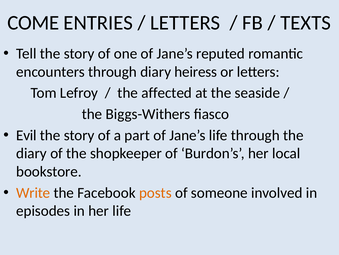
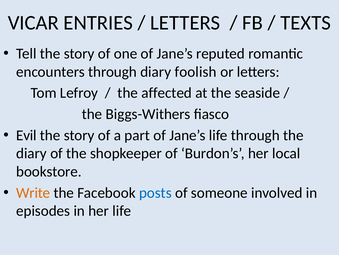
COME: COME -> VICAR
heiress: heiress -> foolish
posts colour: orange -> blue
